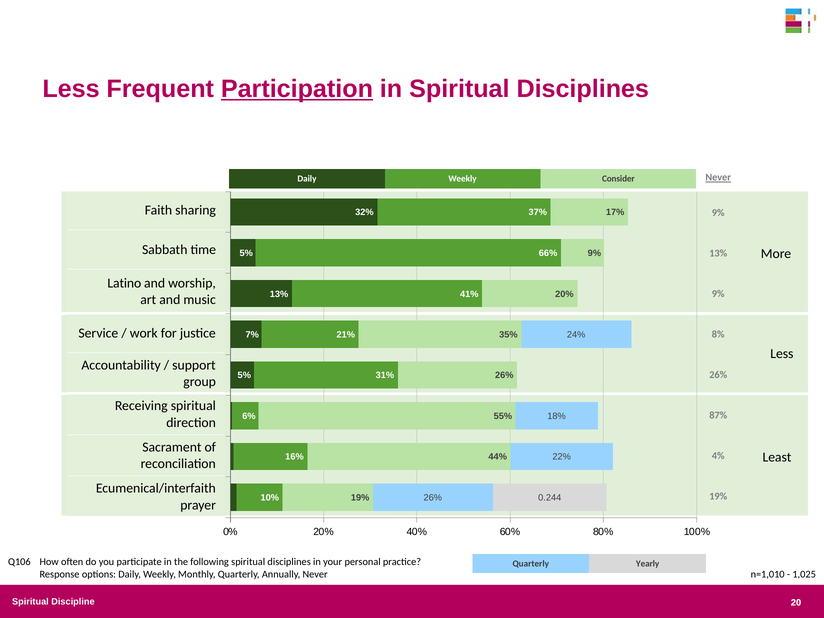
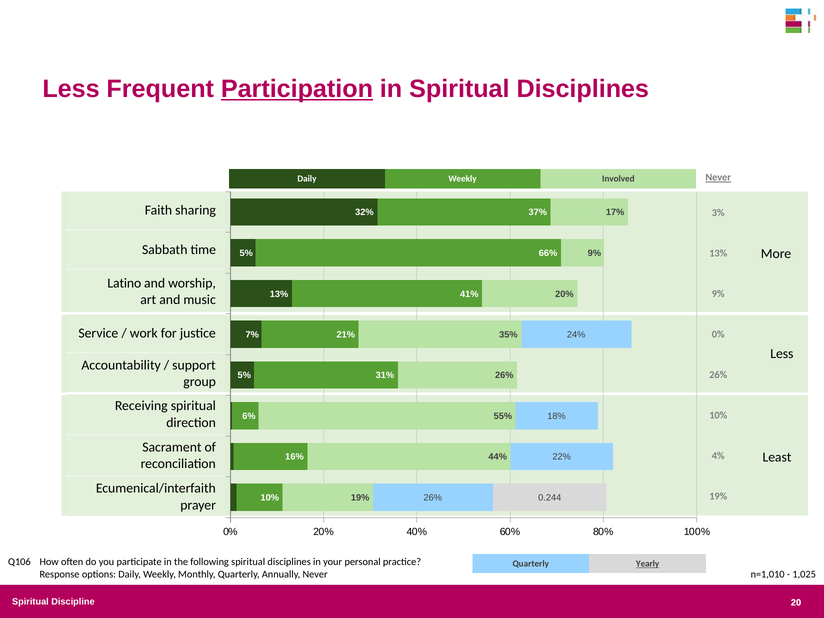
Consider: Consider -> Involved
9% at (718, 213): 9% -> 3%
8% at (718, 334): 8% -> 0%
87% at (718, 415): 87% -> 10%
Yearly underline: none -> present
